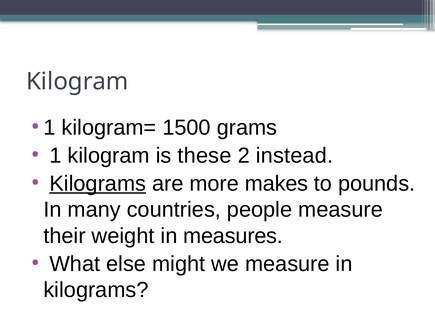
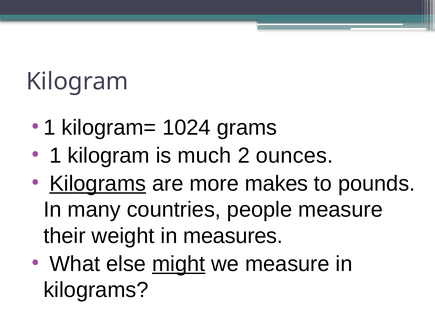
1500: 1500 -> 1024
these: these -> much
instead: instead -> ounces
might underline: none -> present
